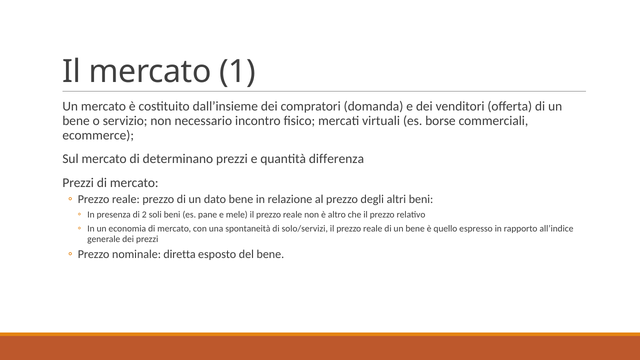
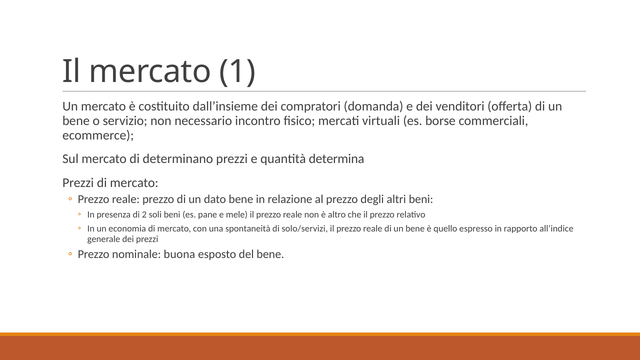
differenza: differenza -> determina
diretta: diretta -> buona
